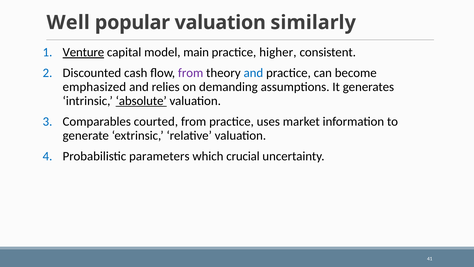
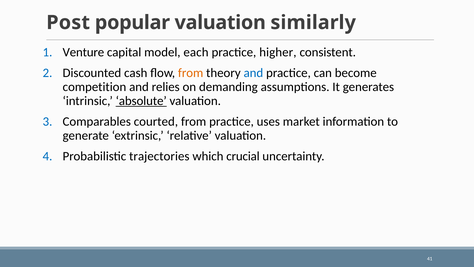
Well: Well -> Post
Venture underline: present -> none
main: main -> each
from at (191, 73) colour: purple -> orange
emphasized: emphasized -> competition
parameters: parameters -> trajectories
